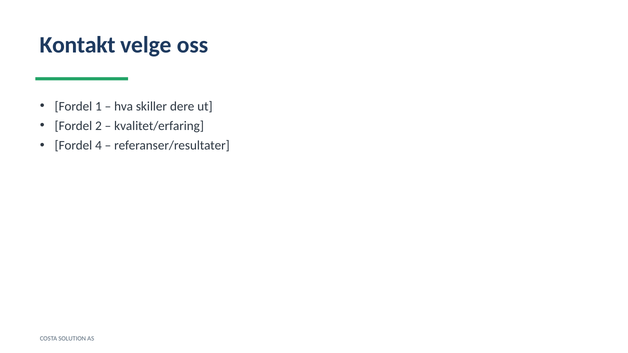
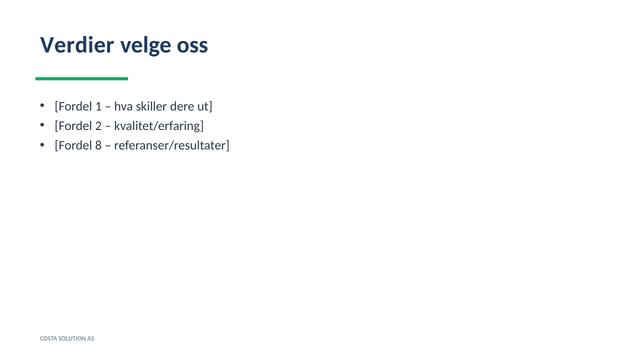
Kontakt: Kontakt -> Verdier
4: 4 -> 8
